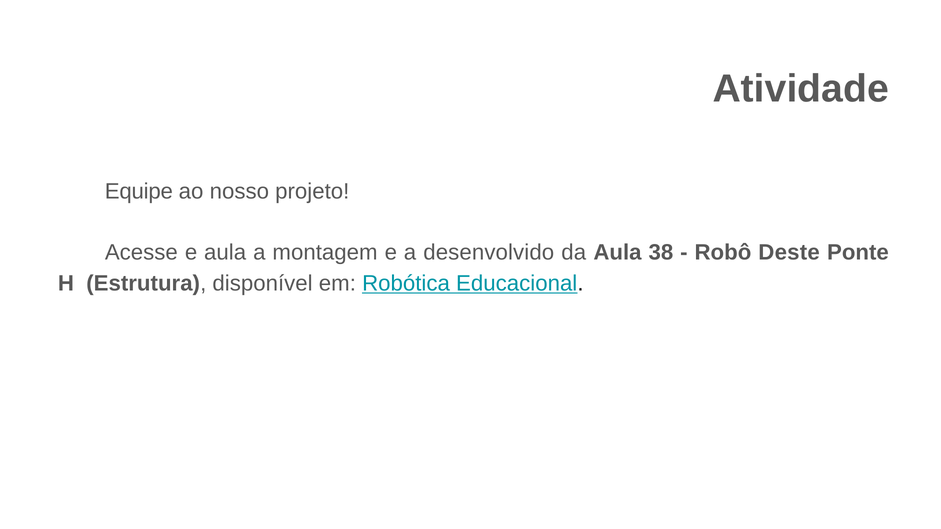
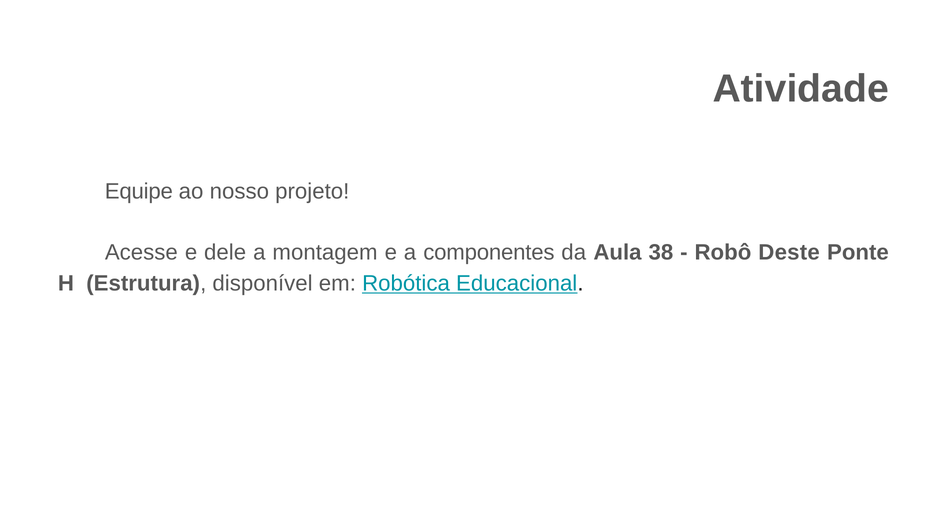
e aula: aula -> dele
desenvolvido: desenvolvido -> componentes
